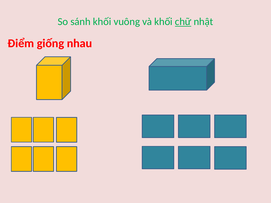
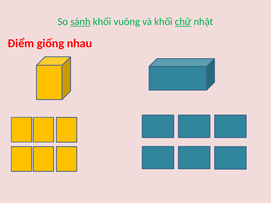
sánh underline: none -> present
